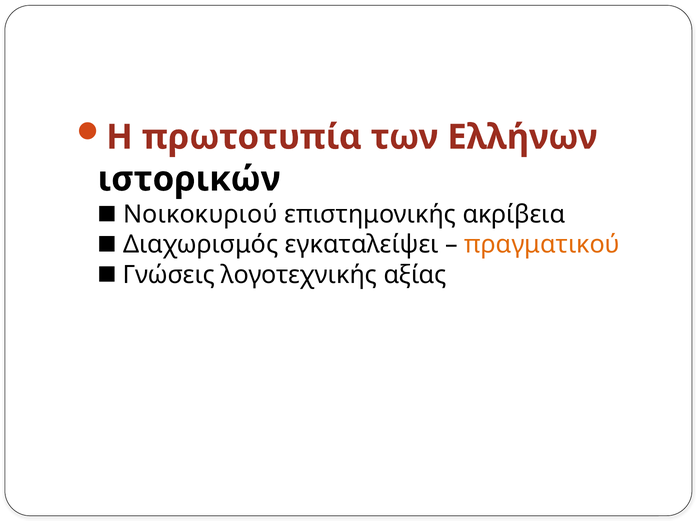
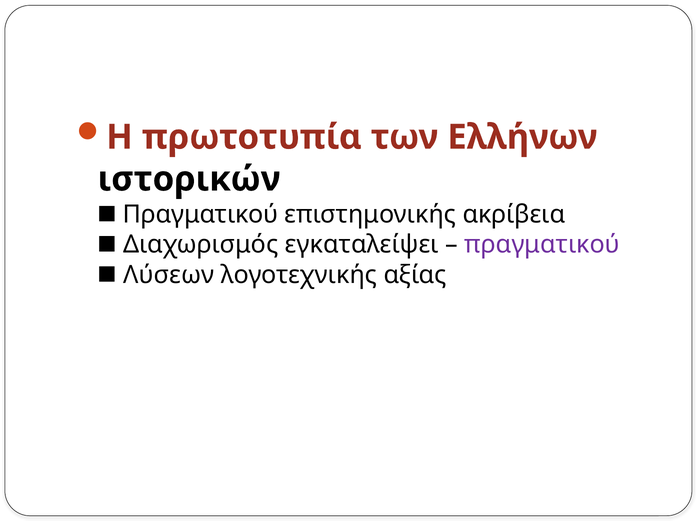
Νοικοκυριού at (200, 214): Νοικοκυριού -> Πραγματικού
πραγματικού at (542, 244) colour: orange -> purple
Γνώσεις: Γνώσεις -> Λύσεων
